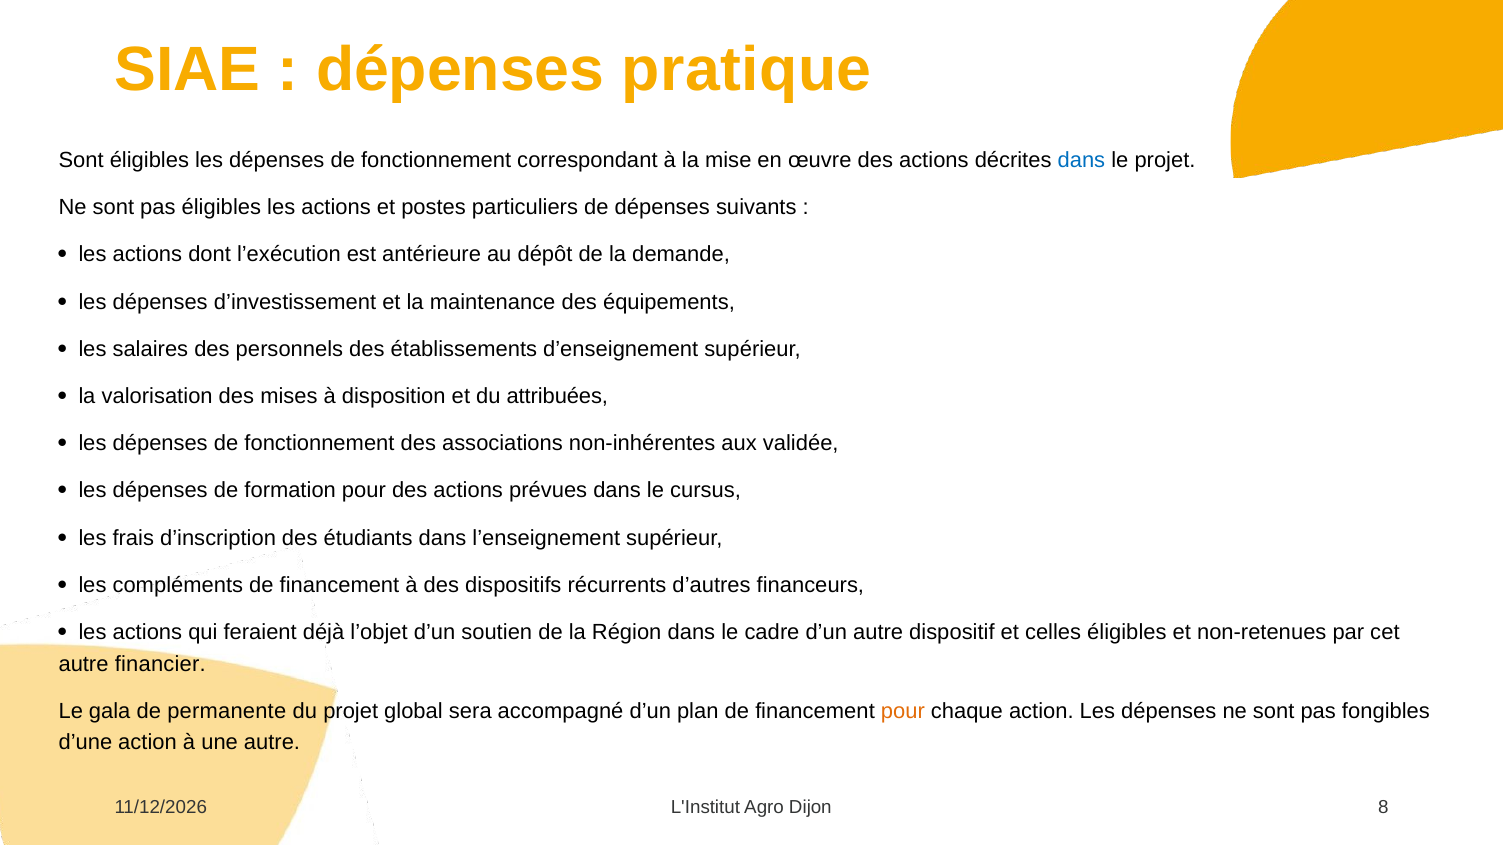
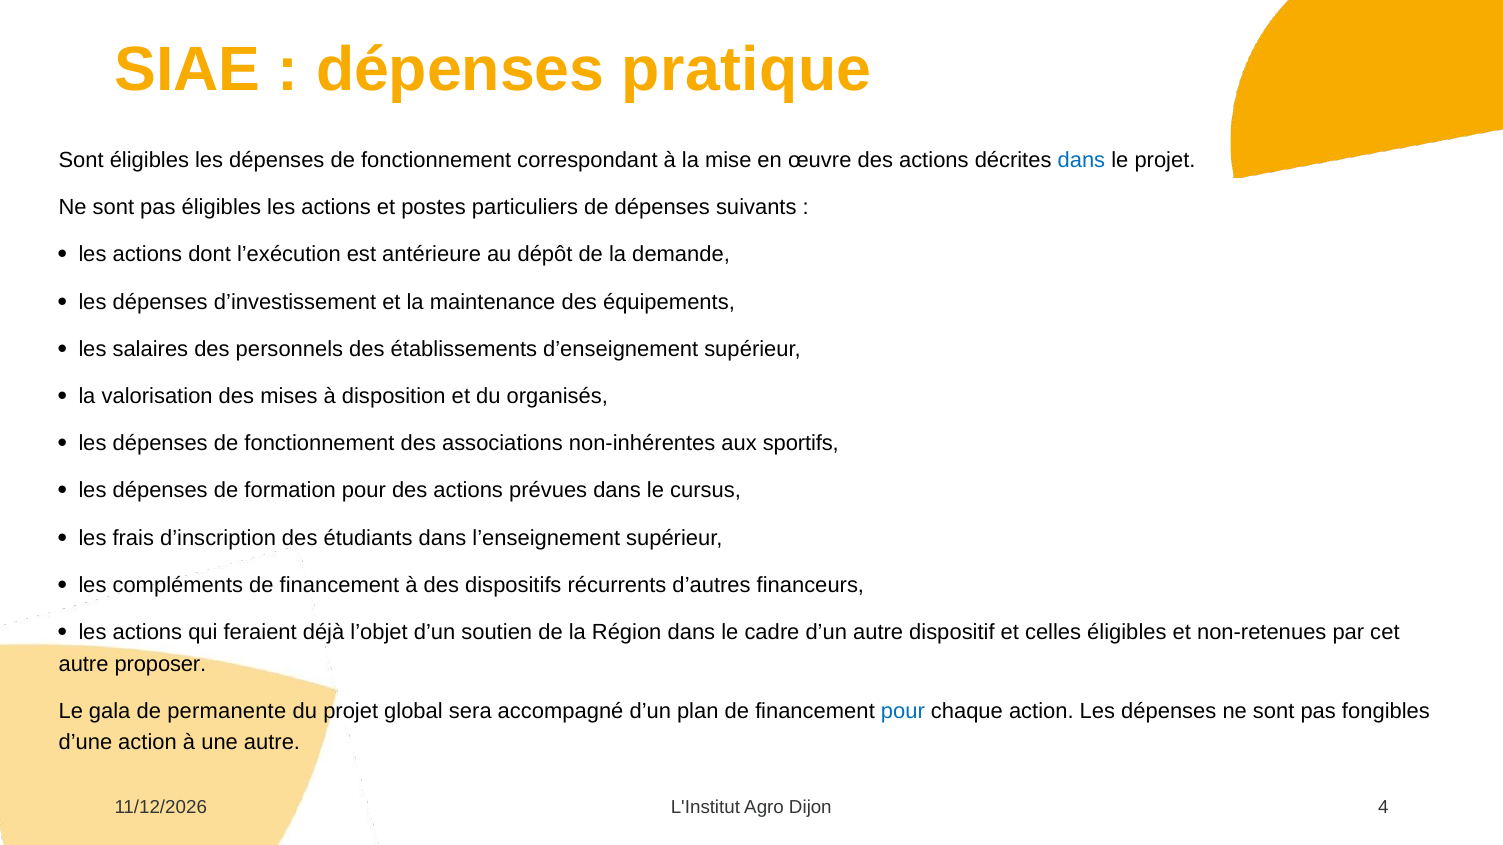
attribuées: attribuées -> organisés
validée: validée -> sportifs
financier: financier -> proposer
pour at (903, 711) colour: orange -> blue
8: 8 -> 4
